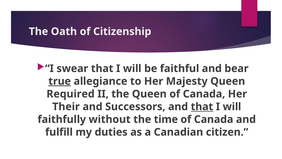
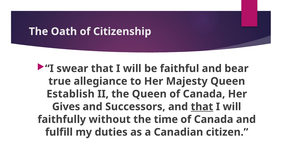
true underline: present -> none
Required: Required -> Establish
Their: Their -> Gives
